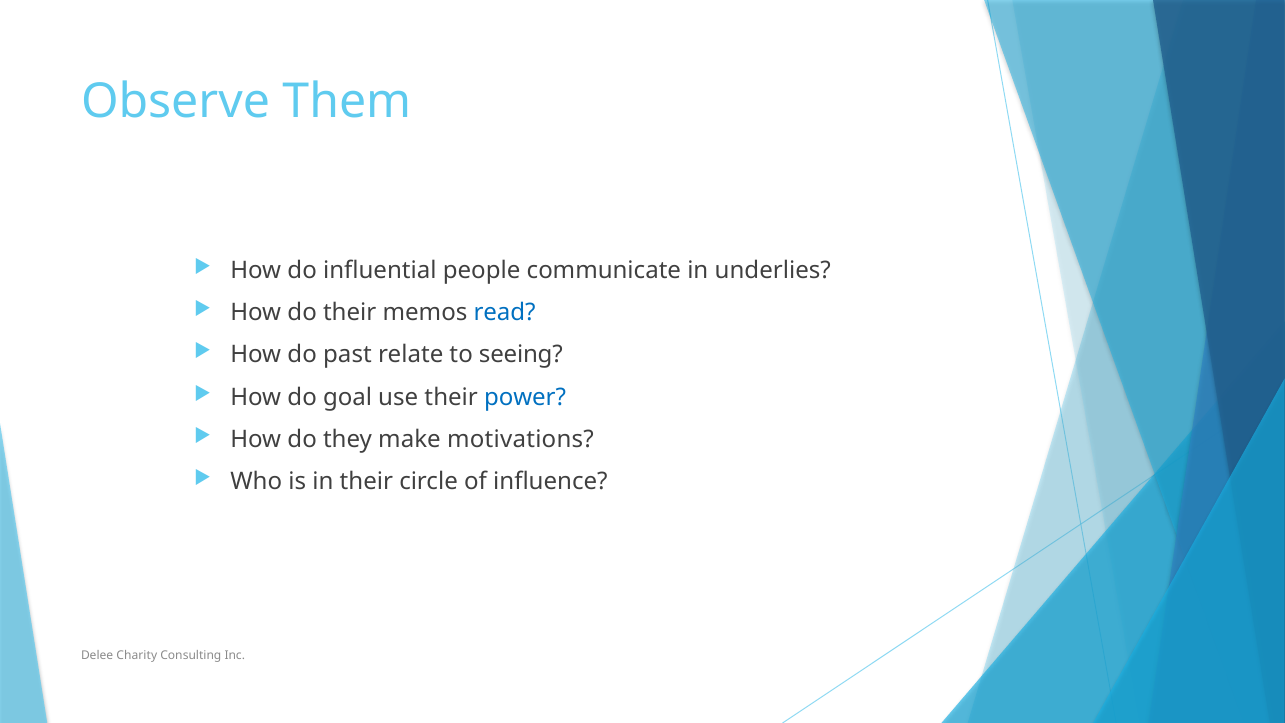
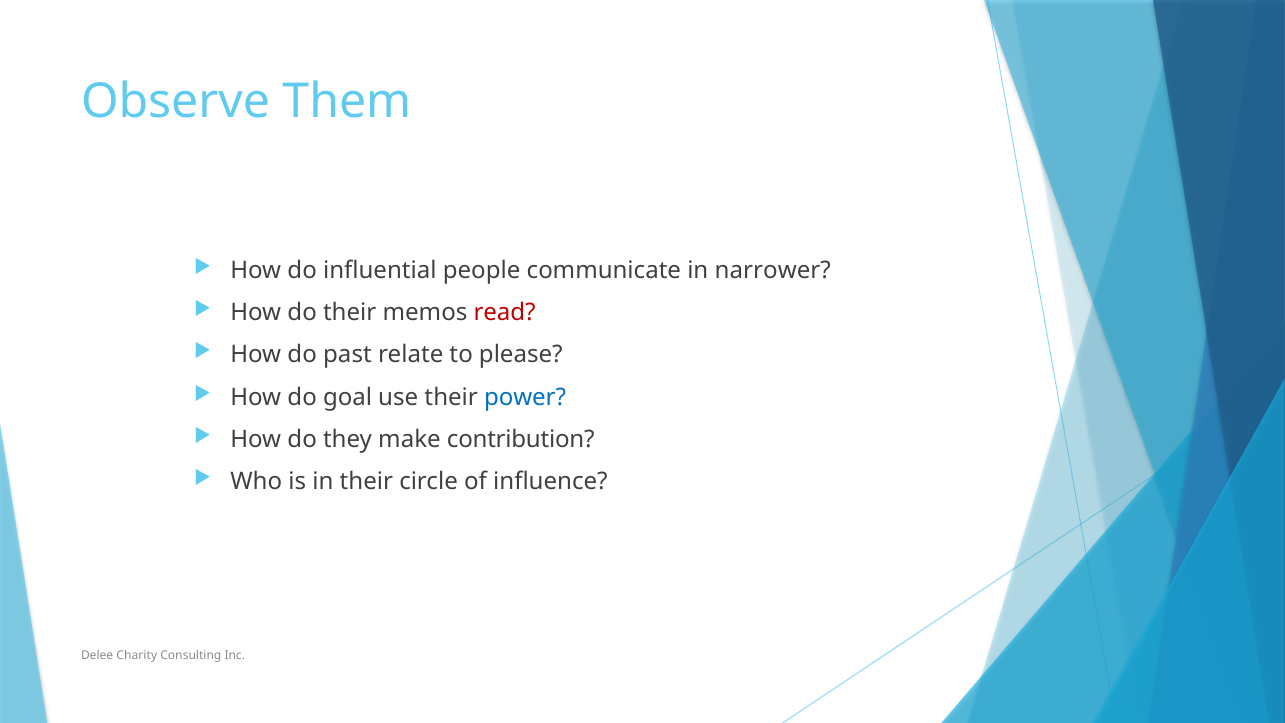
underlies: underlies -> narrower
read colour: blue -> red
seeing: seeing -> please
motivations: motivations -> contribution
